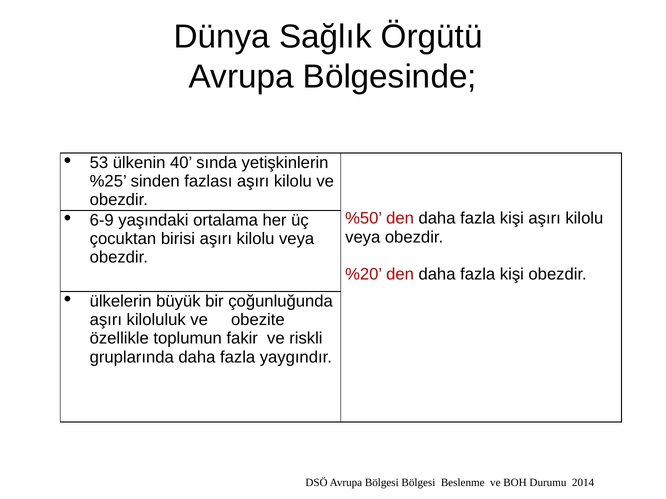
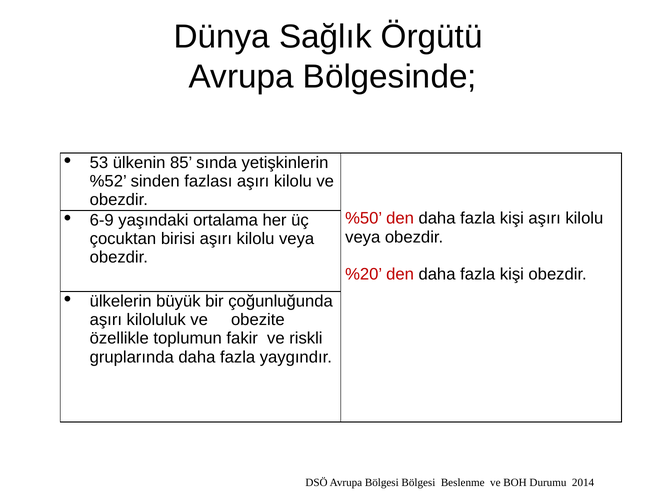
40: 40 -> 85
%25: %25 -> %52
